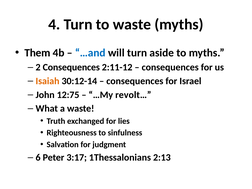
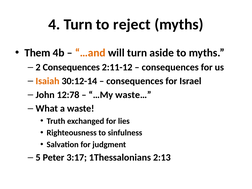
to waste: waste -> reject
…and colour: blue -> orange
12:75: 12:75 -> 12:78
revolt…: revolt… -> waste…
6: 6 -> 5
